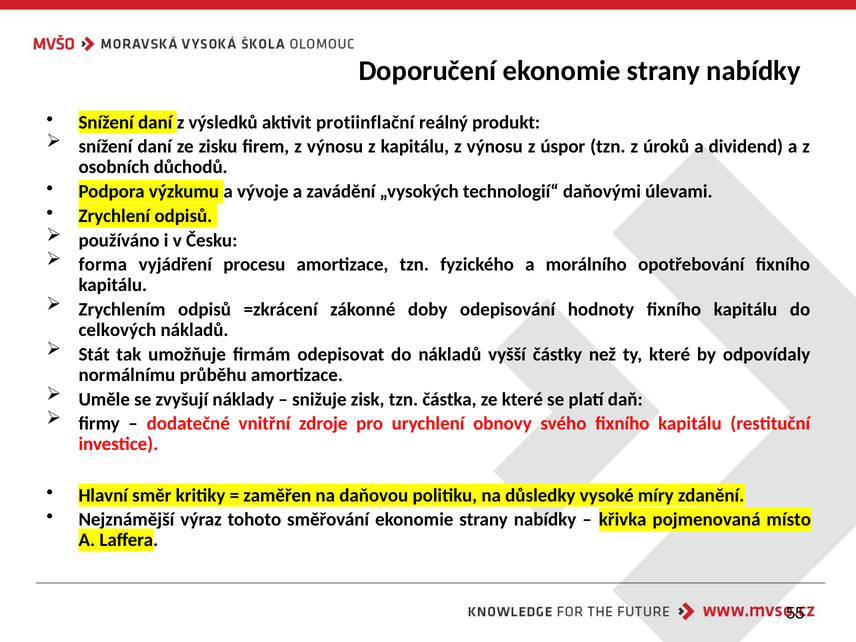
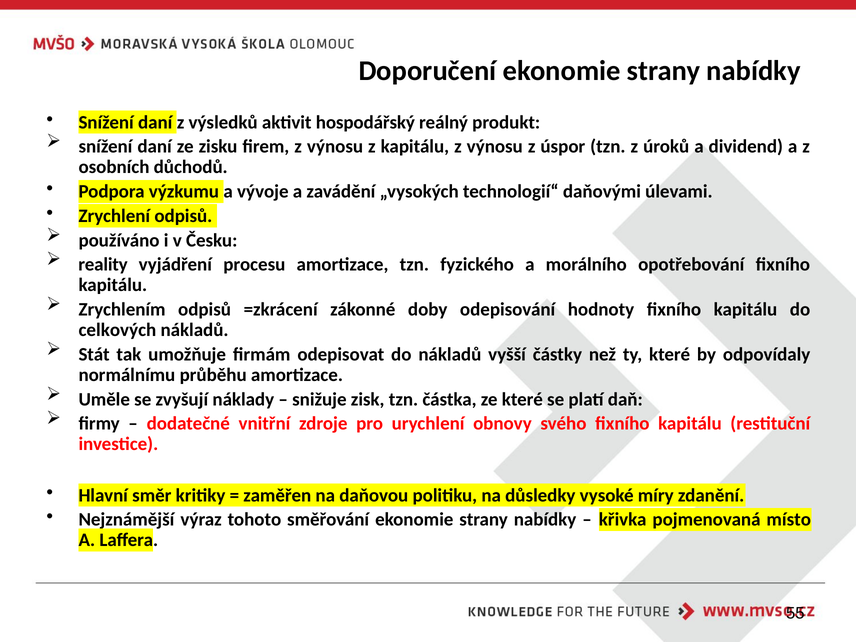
protiinflační: protiinflační -> hospodářský
forma: forma -> reality
